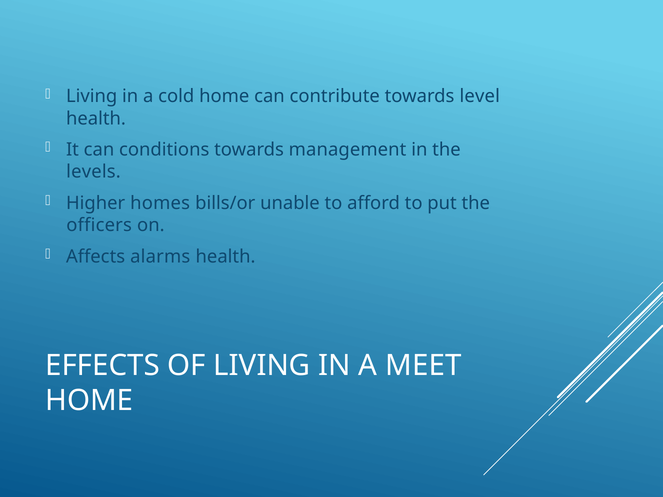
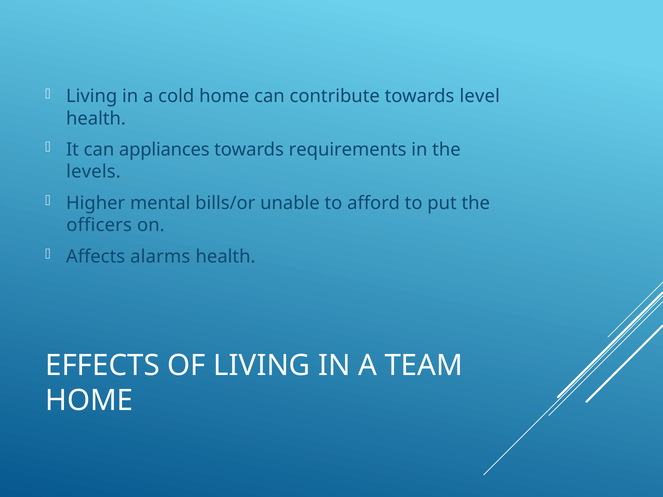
conditions: conditions -> appliances
management: management -> requirements
homes: homes -> mental
MEET: MEET -> TEAM
